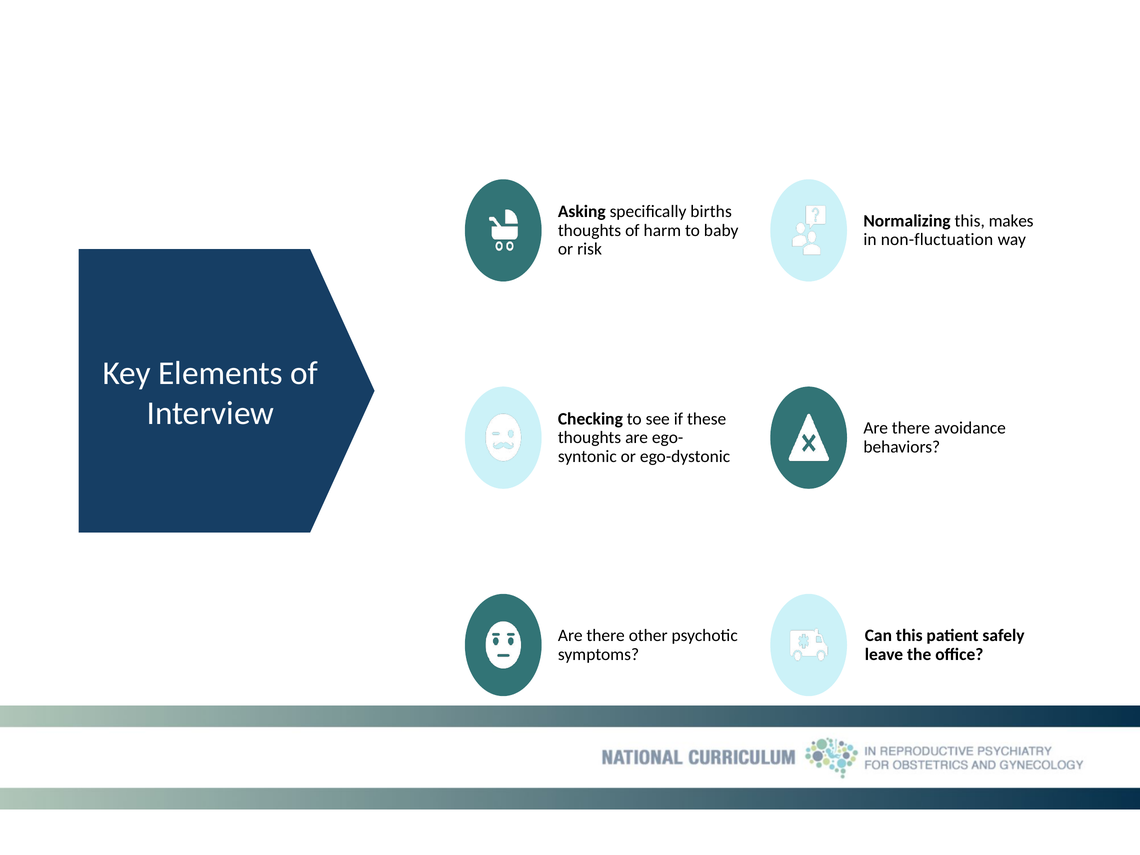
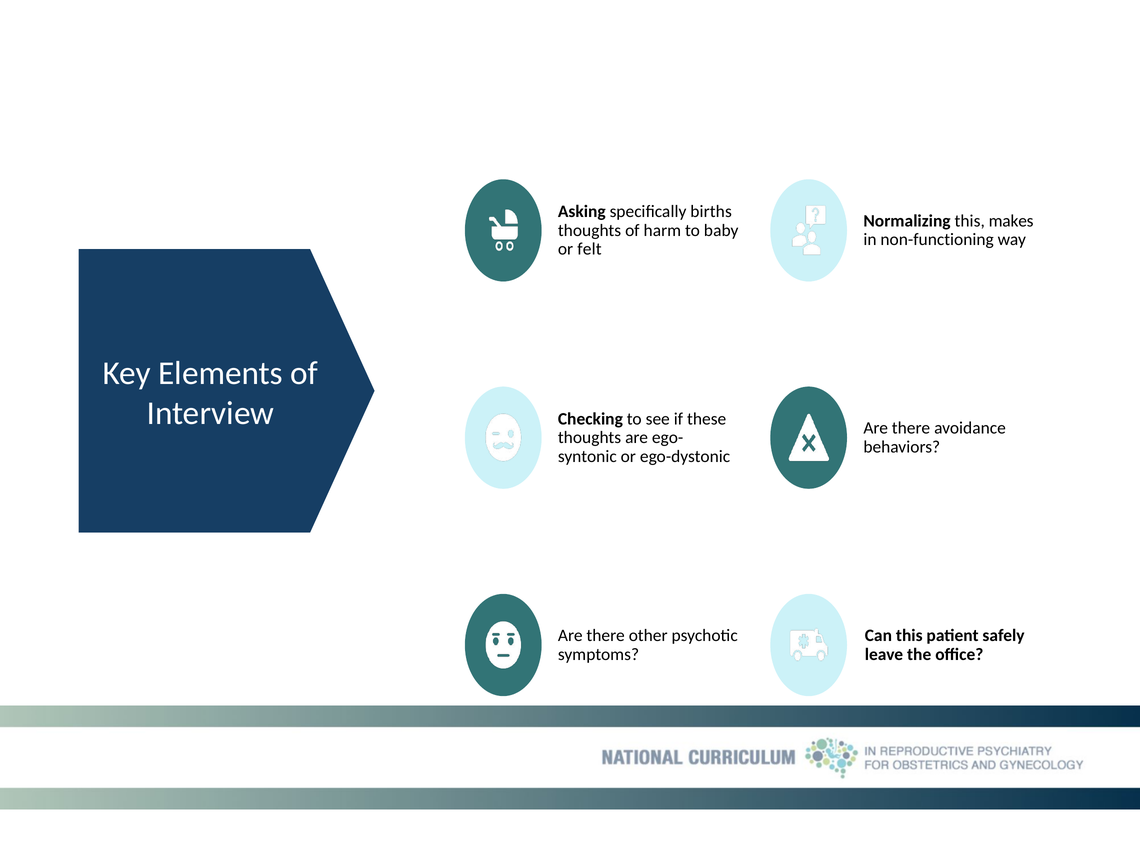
non-fluctuation: non-fluctuation -> non-functioning
risk: risk -> felt
